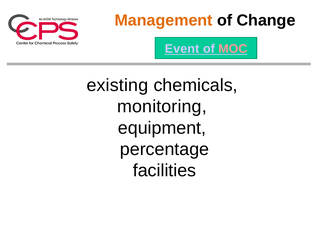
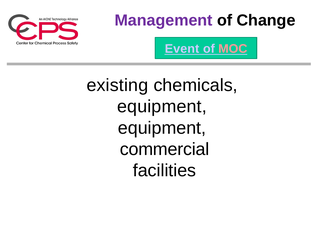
Management colour: orange -> purple
monitoring at (162, 107): monitoring -> equipment
percentage: percentage -> commercial
